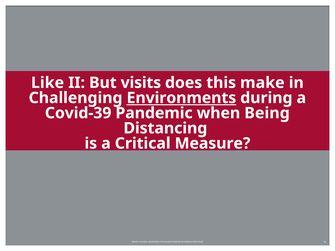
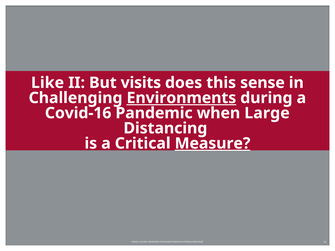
make: make -> sense
Covid-39: Covid-39 -> Covid-16
Being: Being -> Large
Measure underline: none -> present
